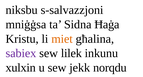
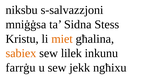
Ħaġa: Ħaġa -> Stess
sabiex colour: purple -> orange
xulxin: xulxin -> farrġu
norqdu: norqdu -> ngħixu
